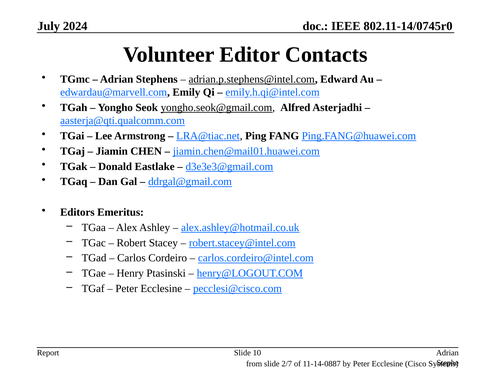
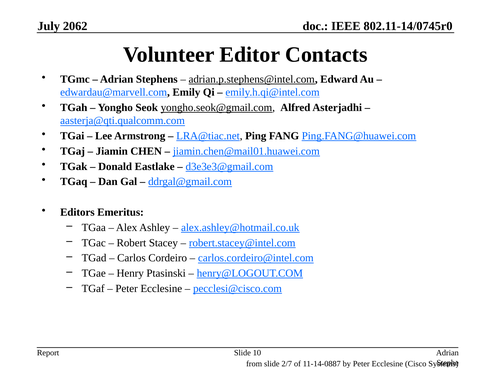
2024: 2024 -> 2062
